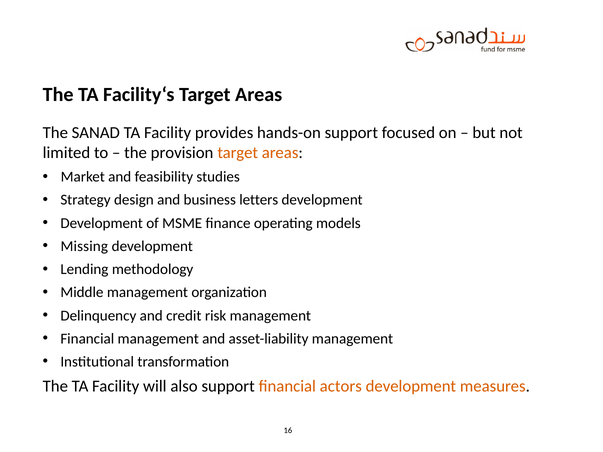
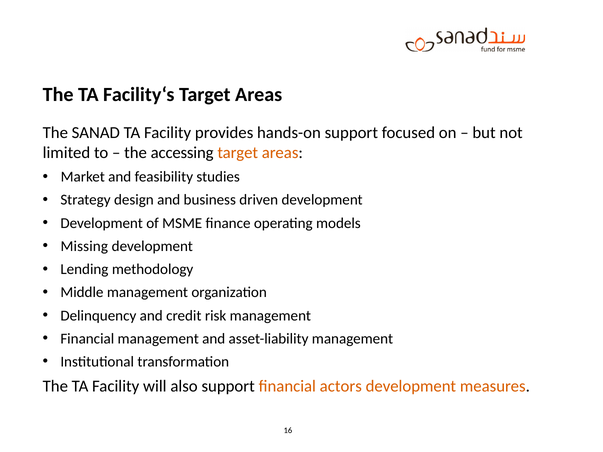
provision: provision -> accessing
letters: letters -> driven
